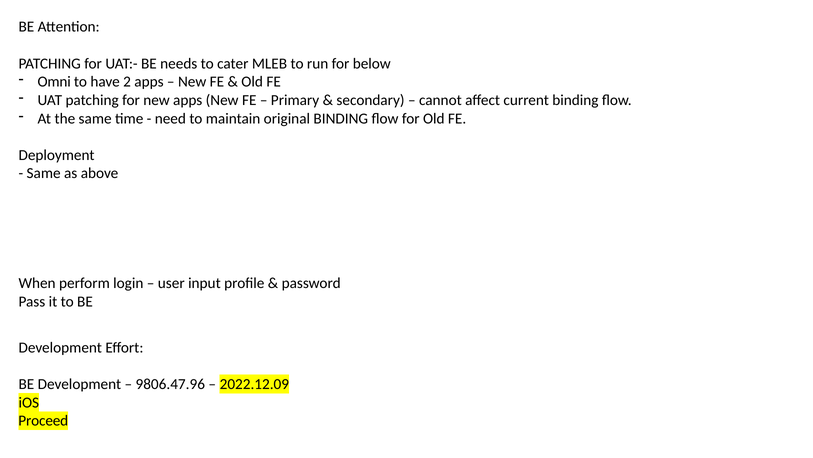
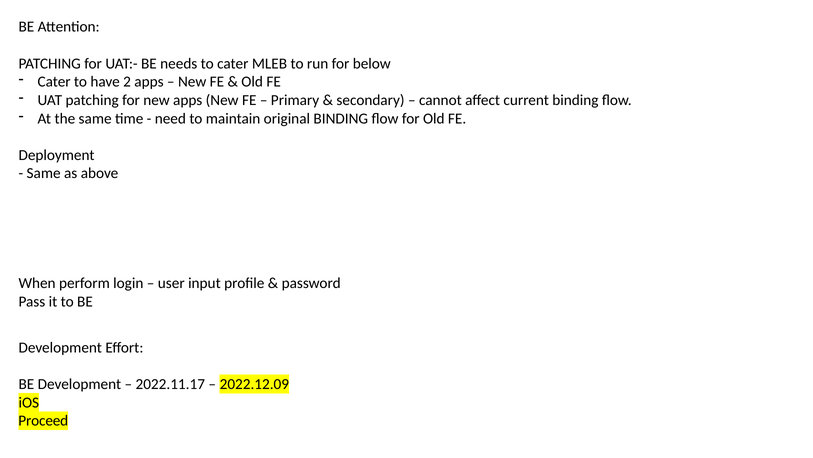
Omni at (54, 82): Omni -> Cater
9806.47.96: 9806.47.96 -> 2022.11.17
